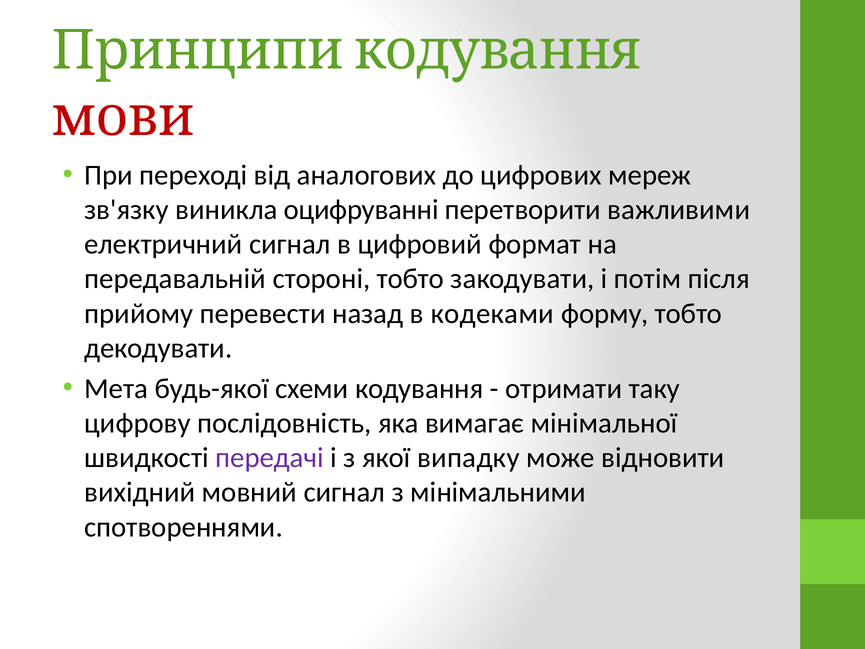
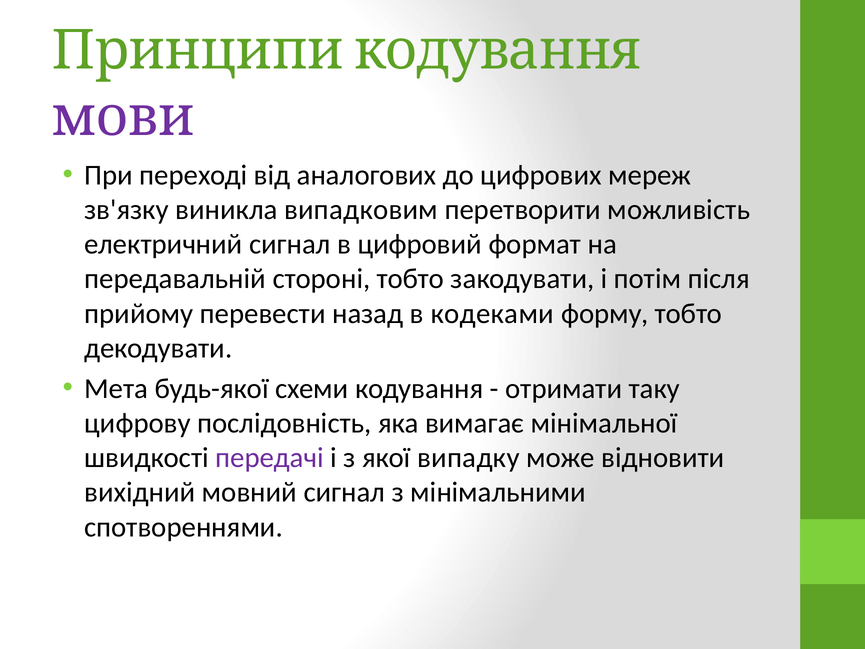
мови colour: red -> purple
оцифруванні: оцифруванні -> випадковим
важливими: важливими -> можливість
